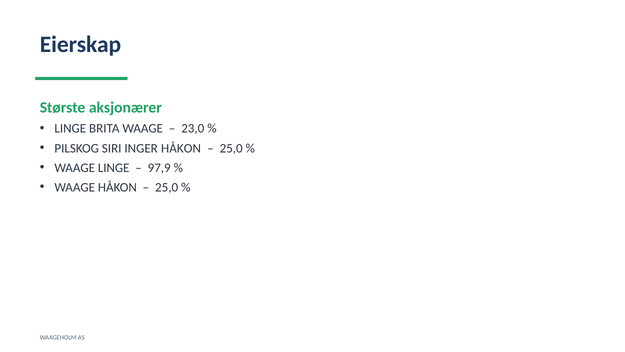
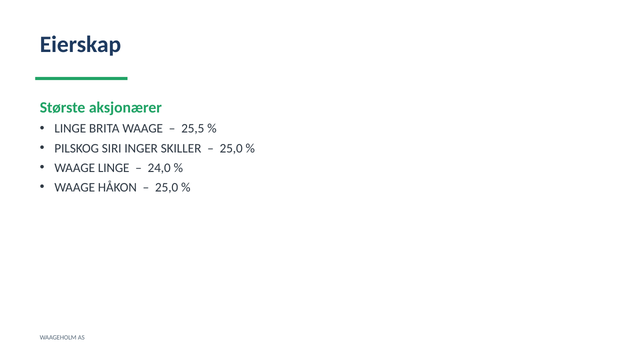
23,0: 23,0 -> 25,5
INGER HÅKON: HÅKON -> SKILLER
97,9: 97,9 -> 24,0
